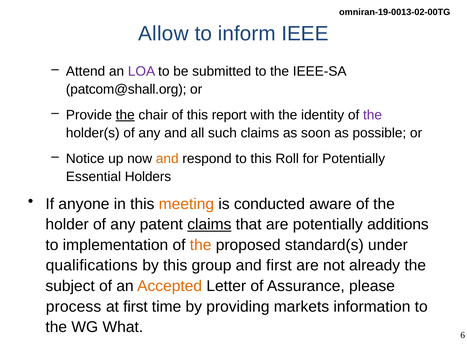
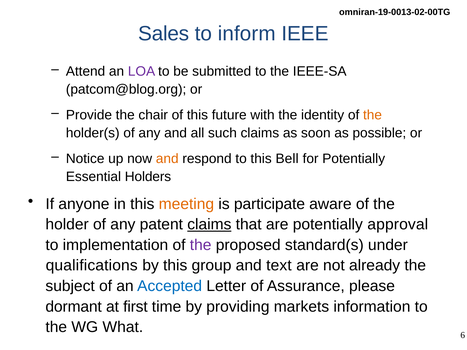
Allow: Allow -> Sales
patcom@shall.org: patcom@shall.org -> patcom@blog.org
the at (125, 115) underline: present -> none
report: report -> future
the at (373, 115) colour: purple -> orange
Roll: Roll -> Bell
conducted: conducted -> participate
additions: additions -> approval
the at (201, 245) colour: orange -> purple
and first: first -> text
Accepted colour: orange -> blue
process: process -> dormant
